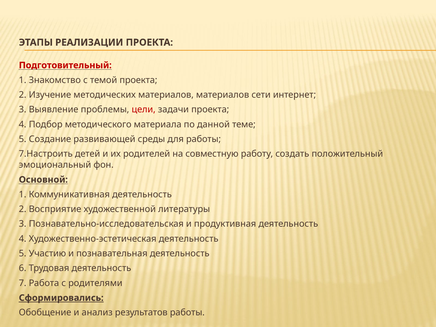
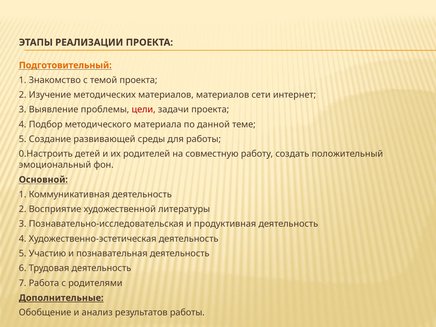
Подготовительный colour: red -> orange
7.Настроить: 7.Настроить -> 0.Настроить
Сформировались: Сформировались -> Дополнительные
